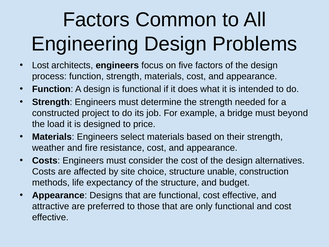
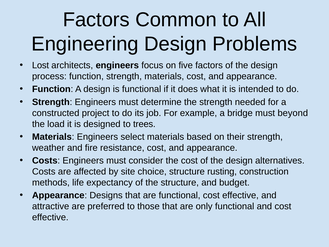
price: price -> trees
unable: unable -> rusting
